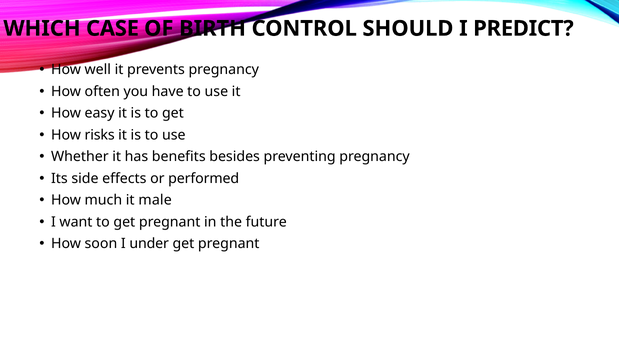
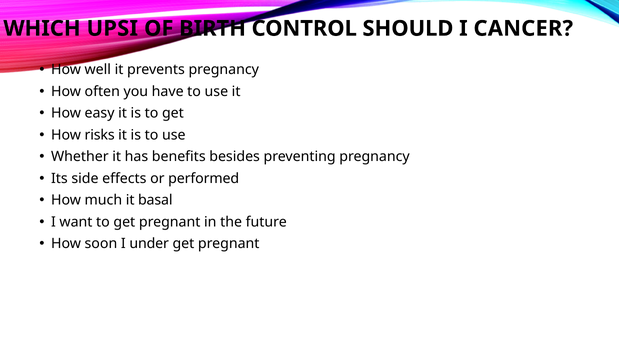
CASE: CASE -> UPSI
PREDICT: PREDICT -> CANCER
male: male -> basal
